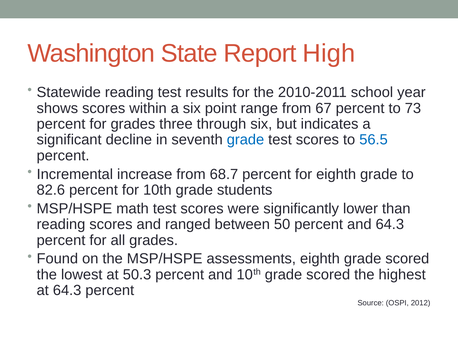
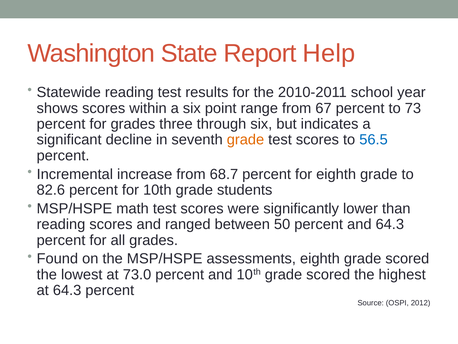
High: High -> Help
grade at (245, 140) colour: blue -> orange
50.3: 50.3 -> 73.0
